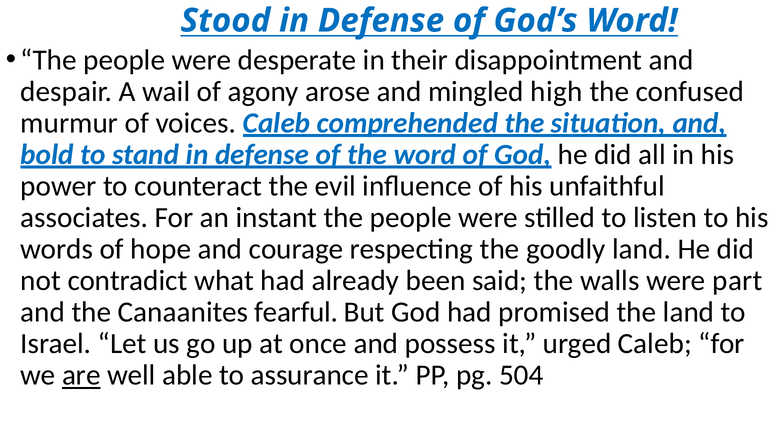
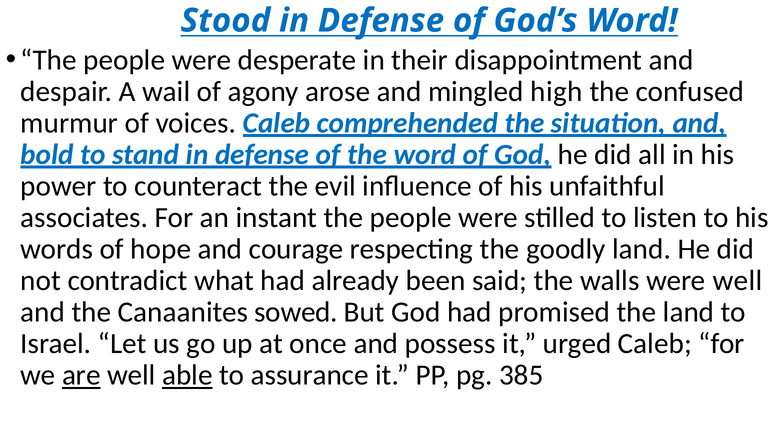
were part: part -> well
fearful: fearful -> sowed
able underline: none -> present
504: 504 -> 385
